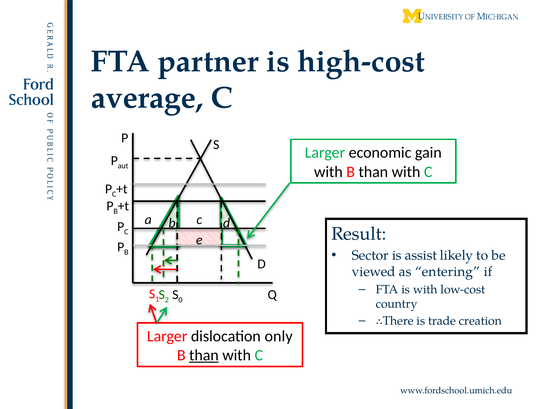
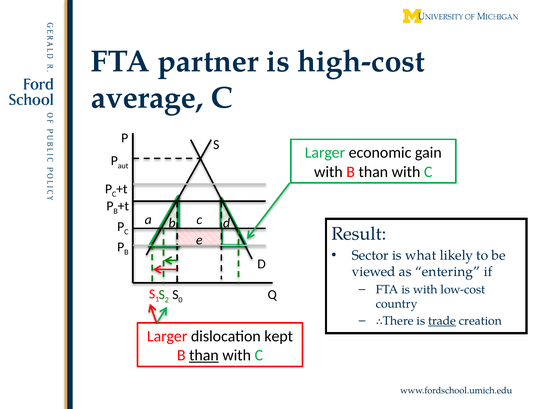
assist: assist -> what
trade underline: none -> present
only: only -> kept
